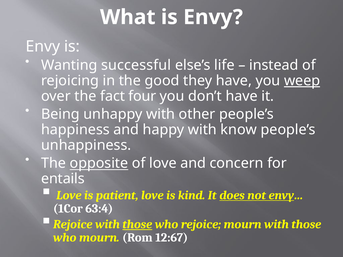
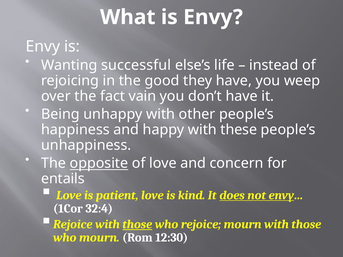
weep underline: present -> none
four: four -> vain
know: know -> these
63:4: 63:4 -> 32:4
12:67: 12:67 -> 12:30
